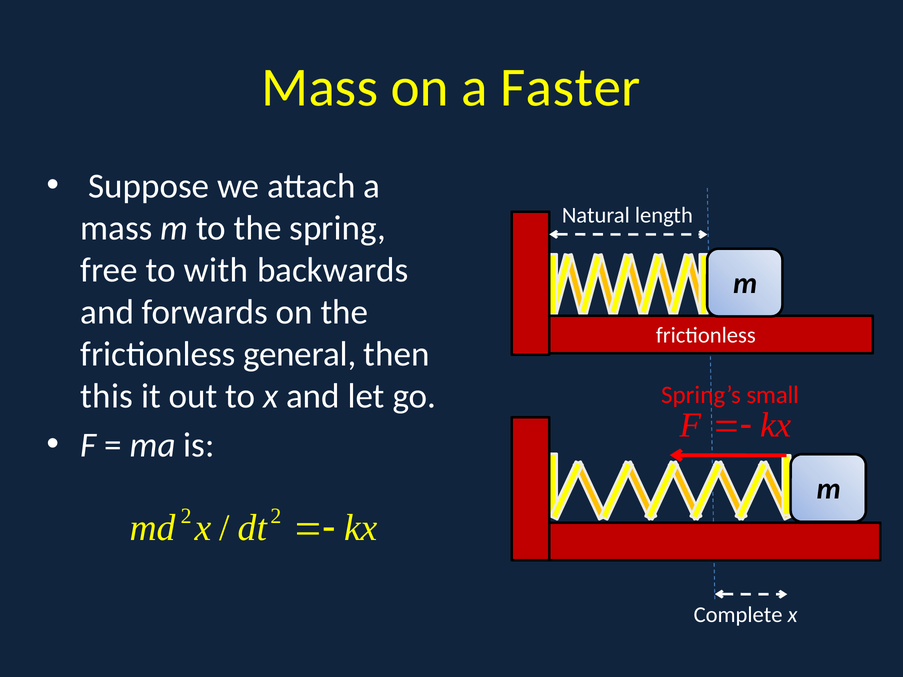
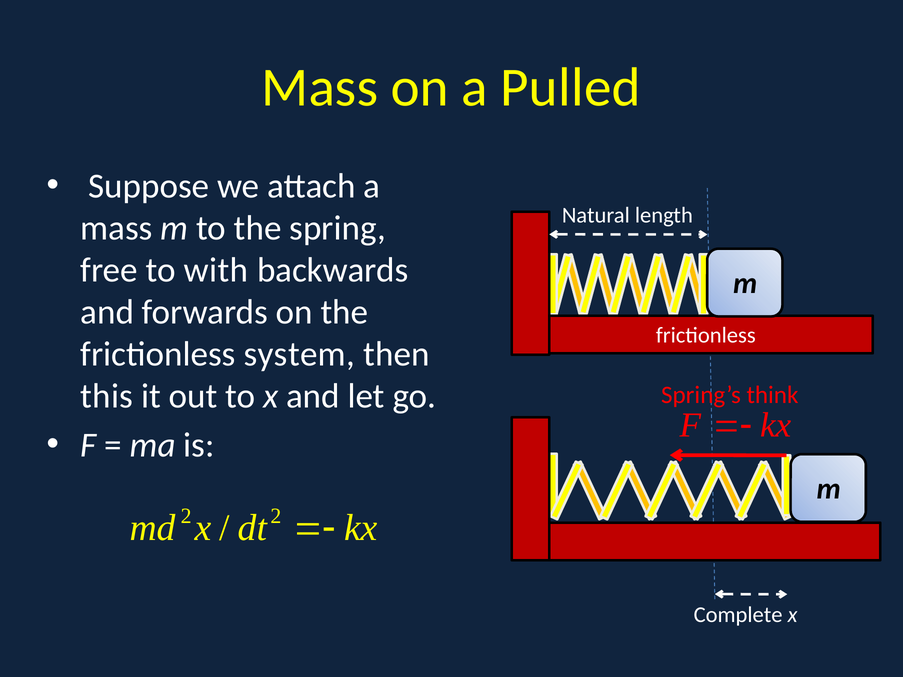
Faster: Faster -> Pulled
general: general -> system
small: small -> think
